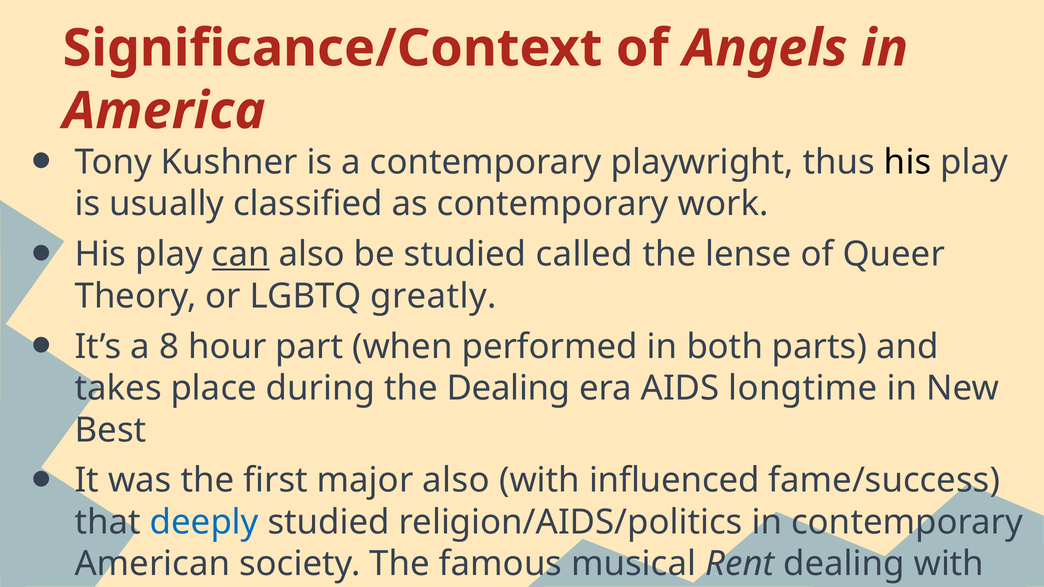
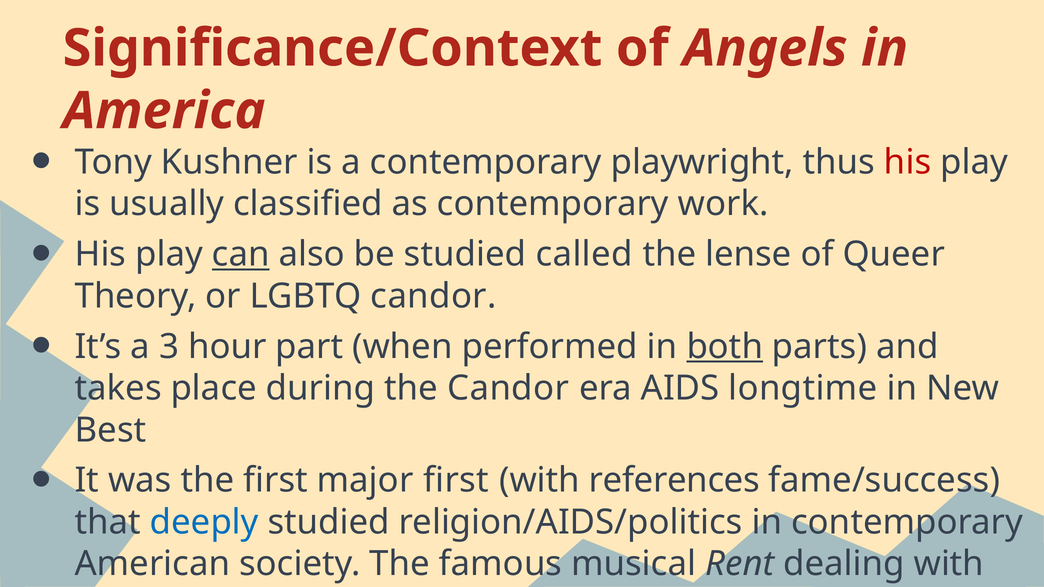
his at (908, 162) colour: black -> red
LGBTQ greatly: greatly -> candor
8: 8 -> 3
both underline: none -> present
the Dealing: Dealing -> Candor
major also: also -> first
influenced: influenced -> references
